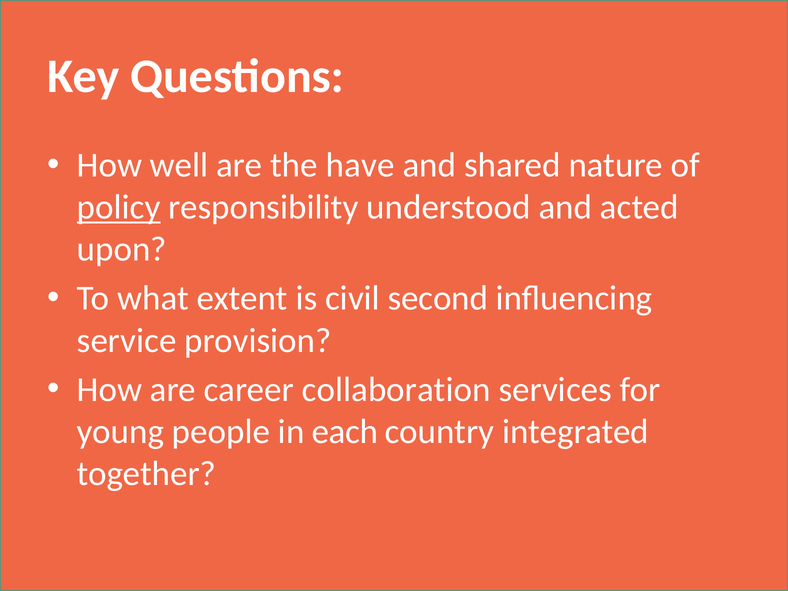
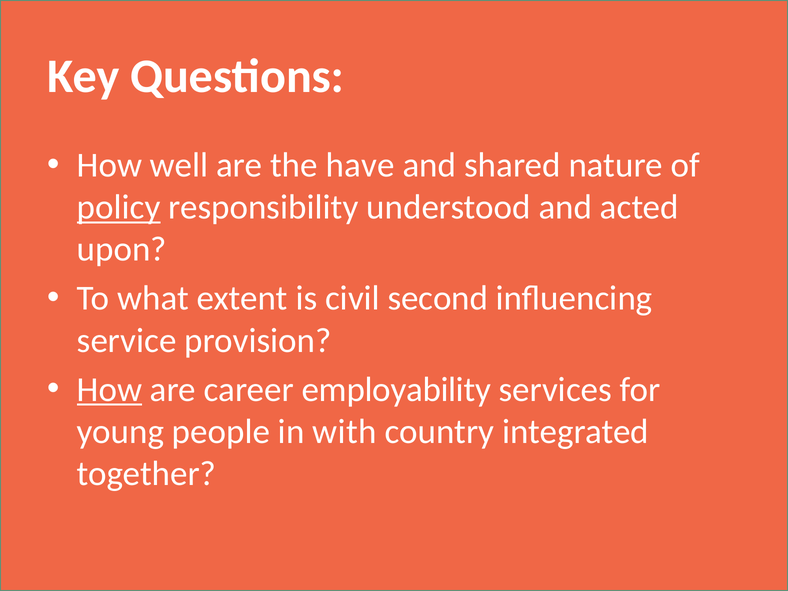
How at (109, 390) underline: none -> present
collaboration: collaboration -> employability
each: each -> with
